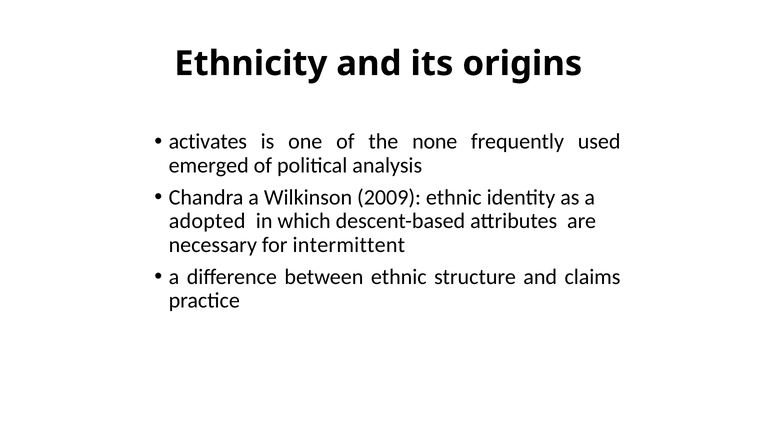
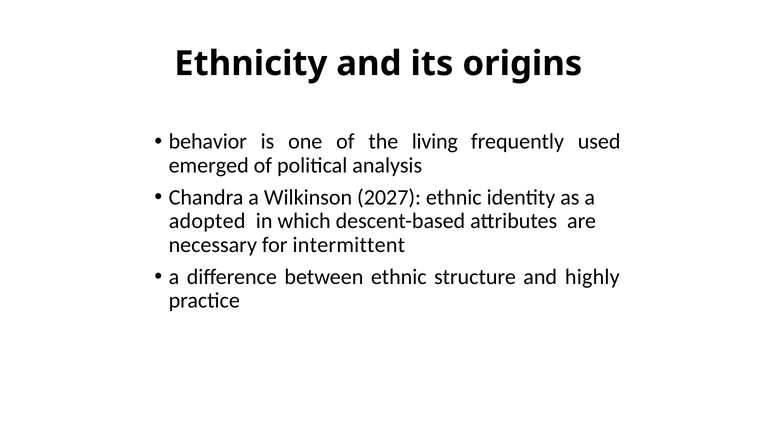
activates: activates -> behavior
none: none -> living
2009: 2009 -> 2027
claims: claims -> highly
